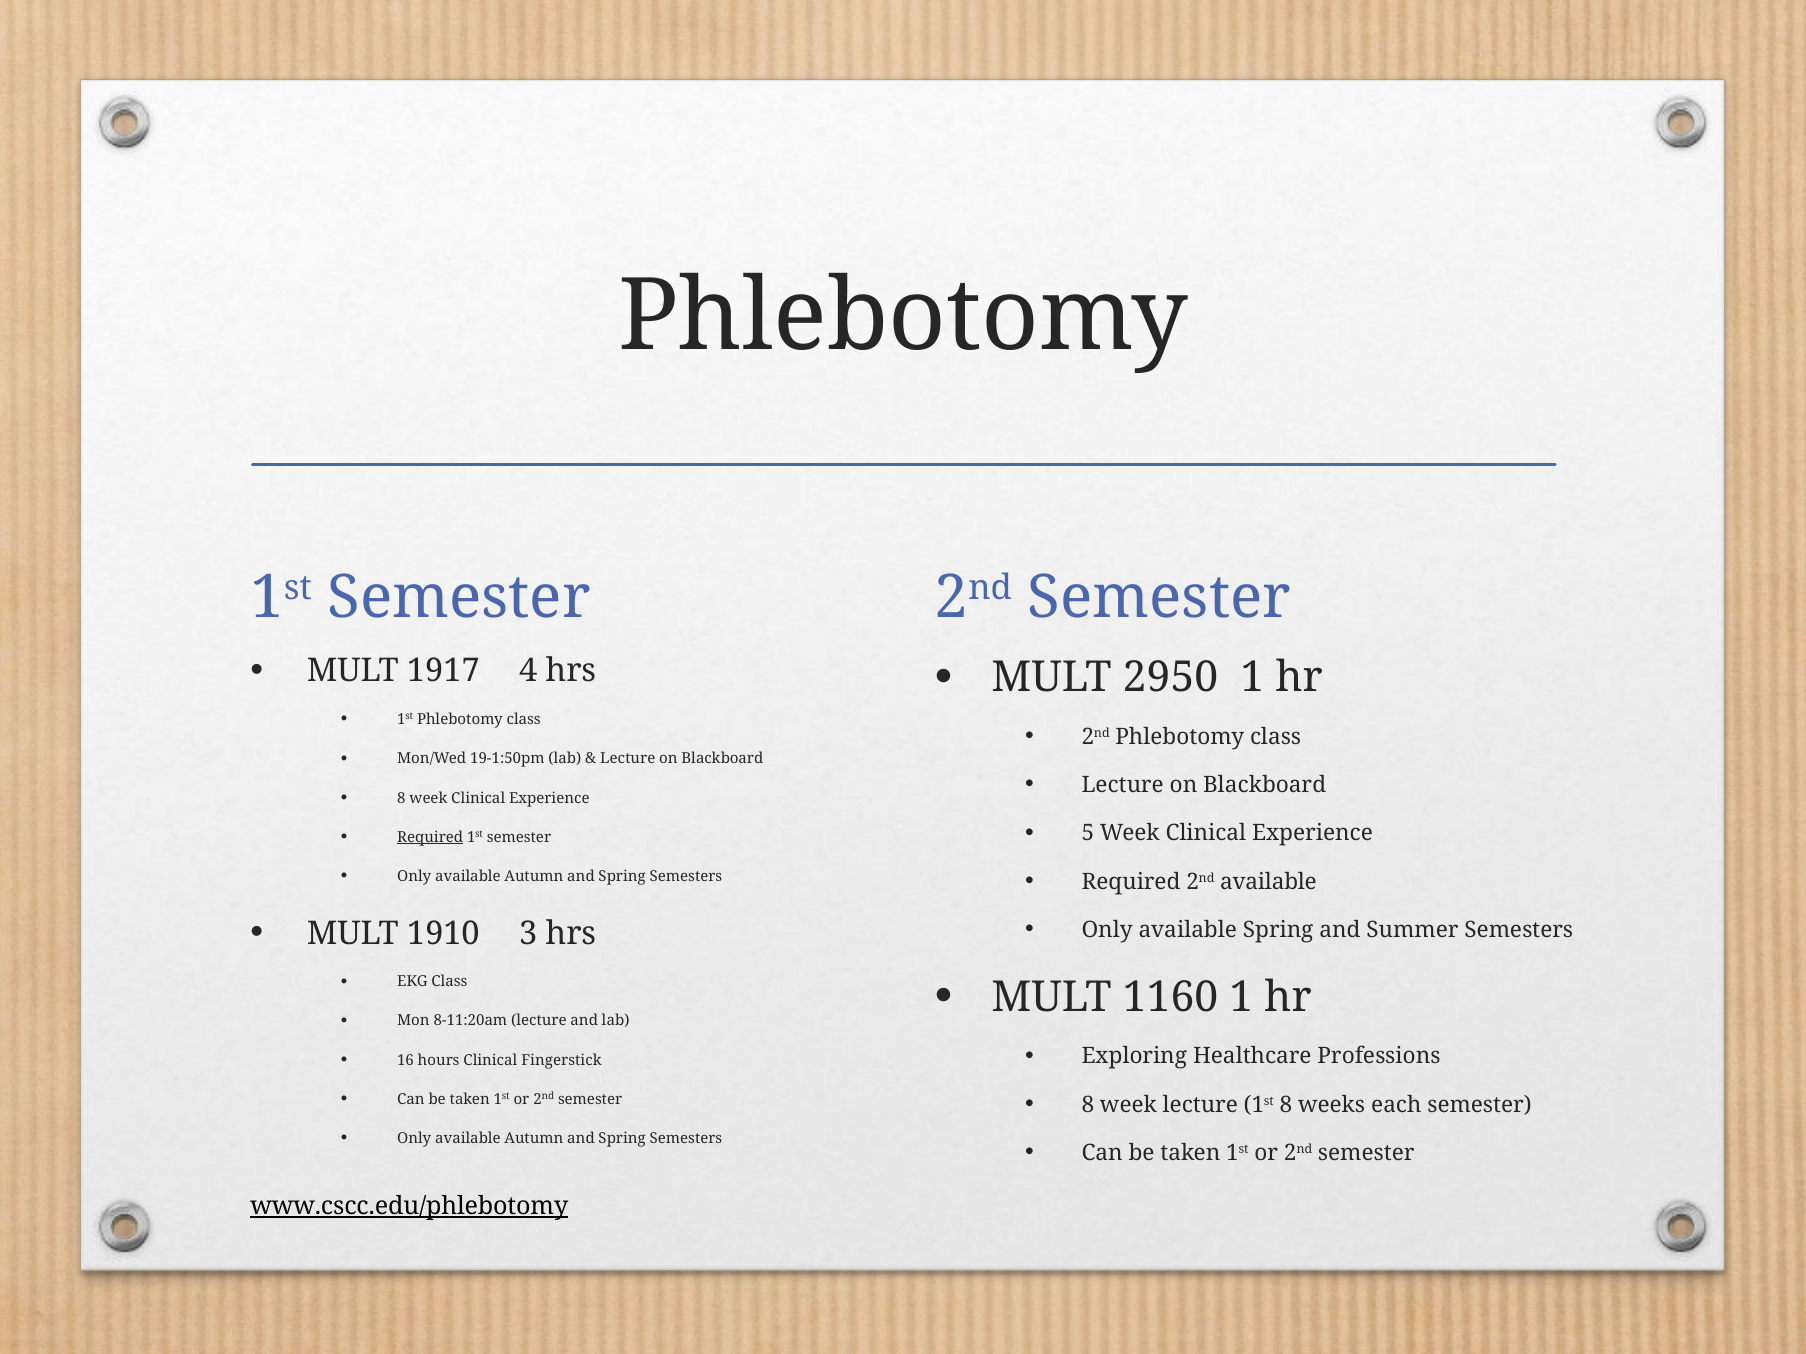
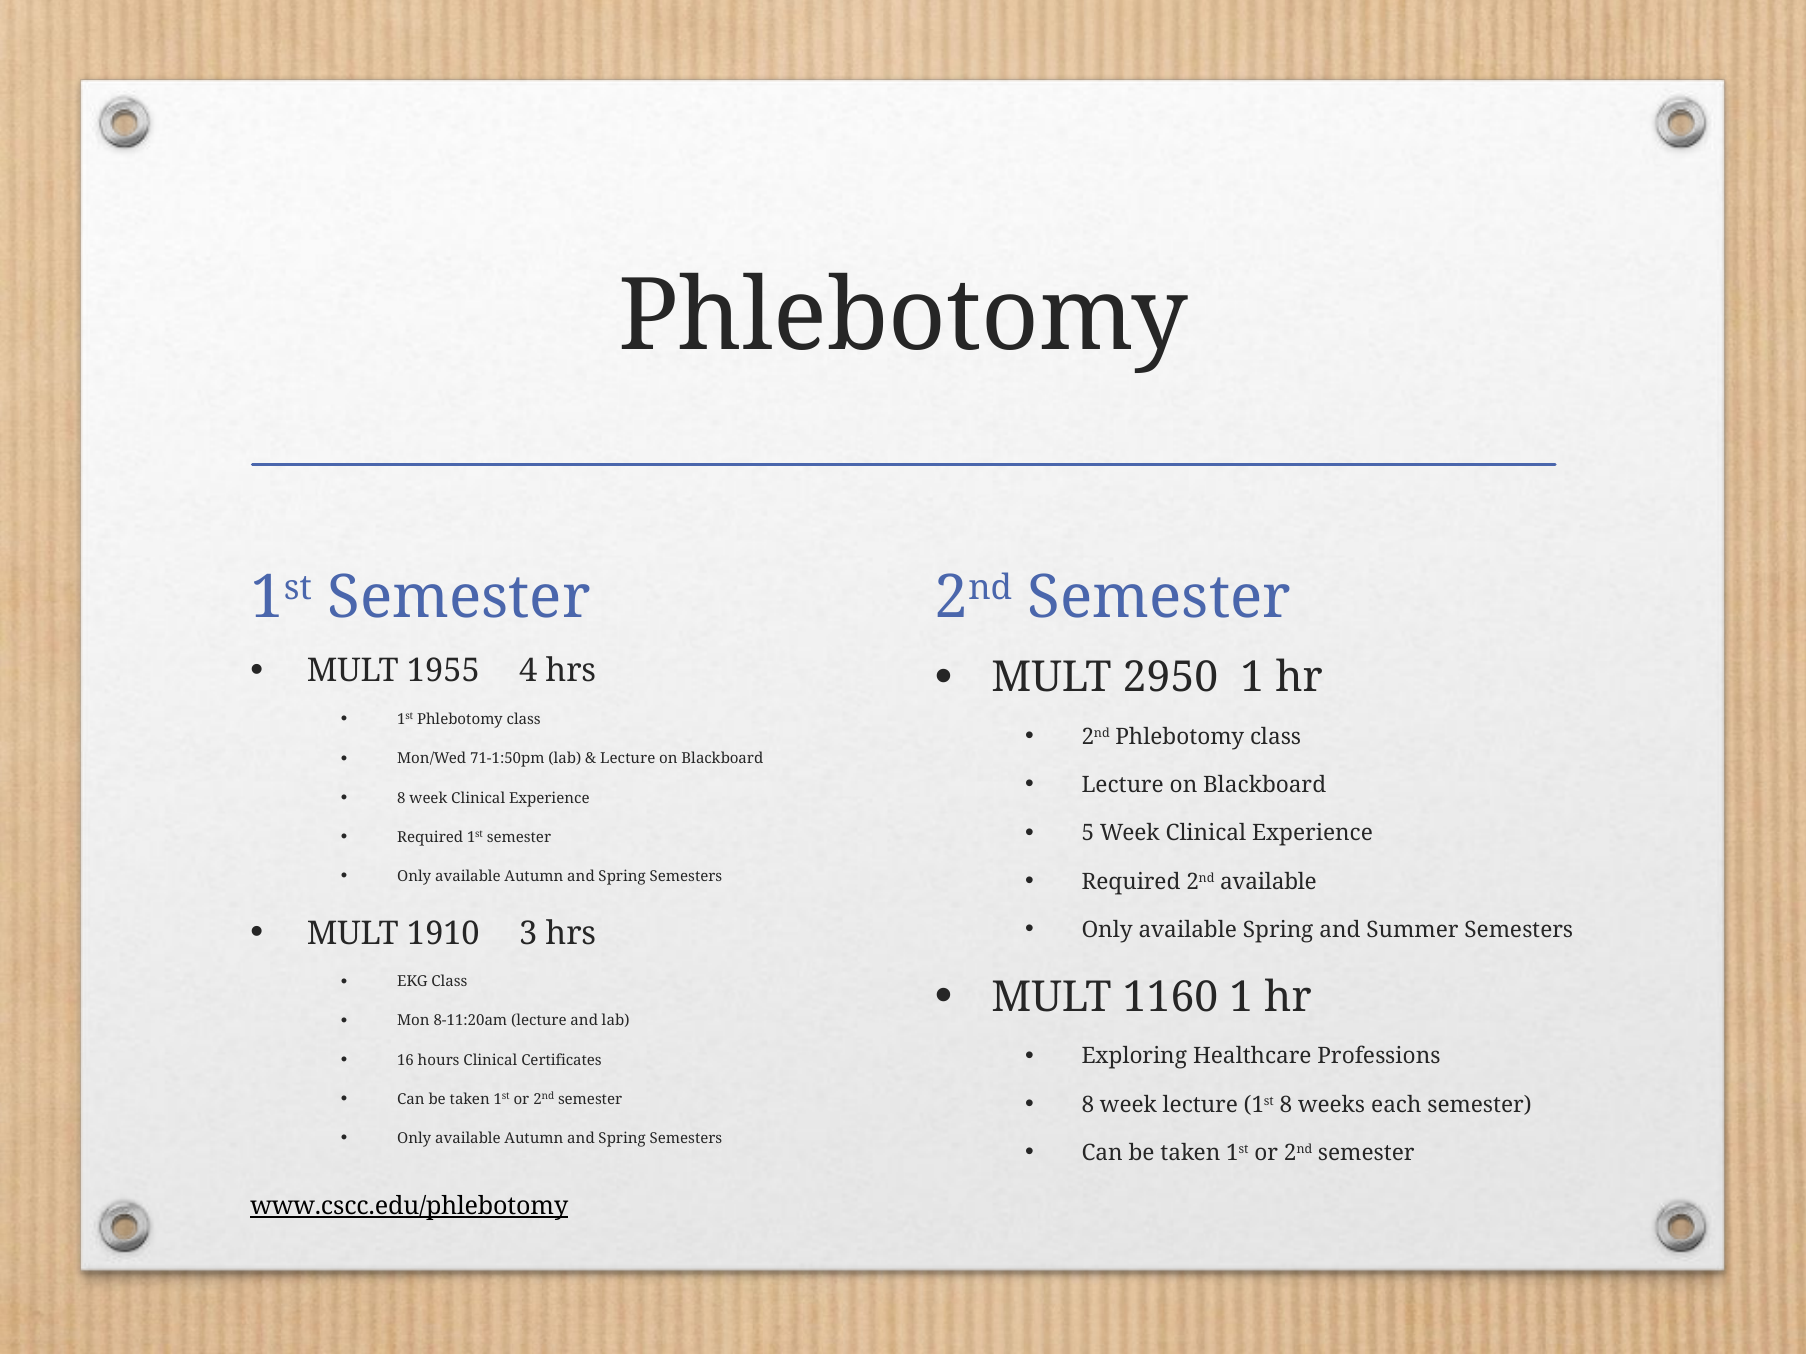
1917: 1917 -> 1955
19-1:50pm: 19-1:50pm -> 71-1:50pm
Required at (430, 838) underline: present -> none
Fingerstick: Fingerstick -> Certificates
